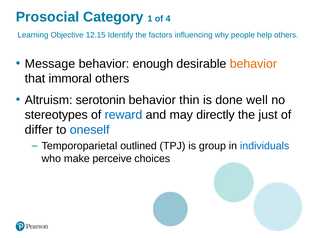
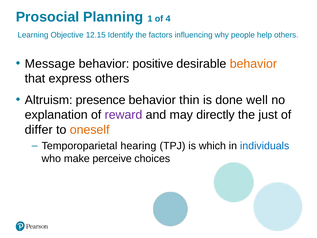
Category: Category -> Planning
enough: enough -> positive
immoral: immoral -> express
serotonin: serotonin -> presence
stereotypes: stereotypes -> explanation
reward colour: blue -> purple
oneself colour: blue -> orange
outlined: outlined -> hearing
group: group -> which
